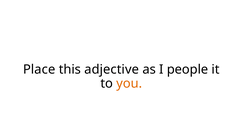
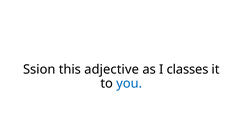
Place: Place -> Ssion
people: people -> classes
you colour: orange -> blue
